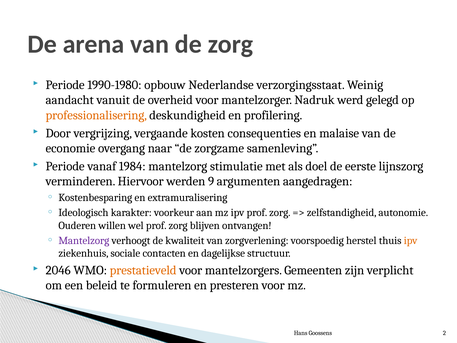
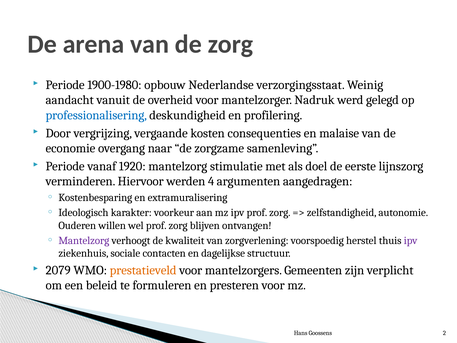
1990-1980: 1990-1980 -> 1900-1980
professionalisering colour: orange -> blue
1984: 1984 -> 1920
9: 9 -> 4
ipv at (411, 240) colour: orange -> purple
2046: 2046 -> 2079
